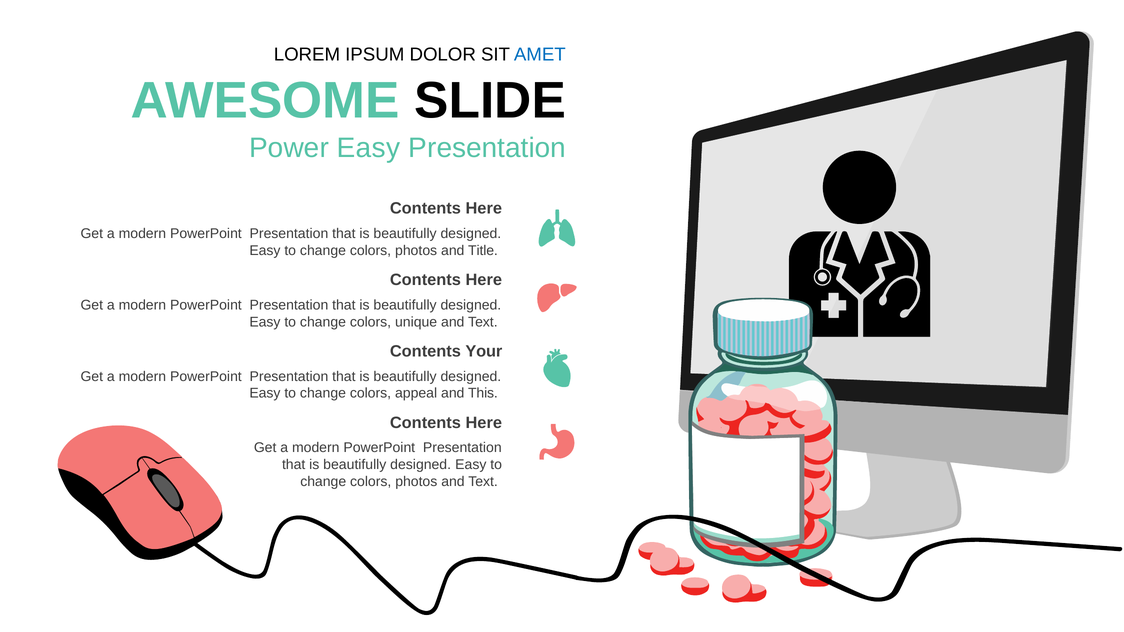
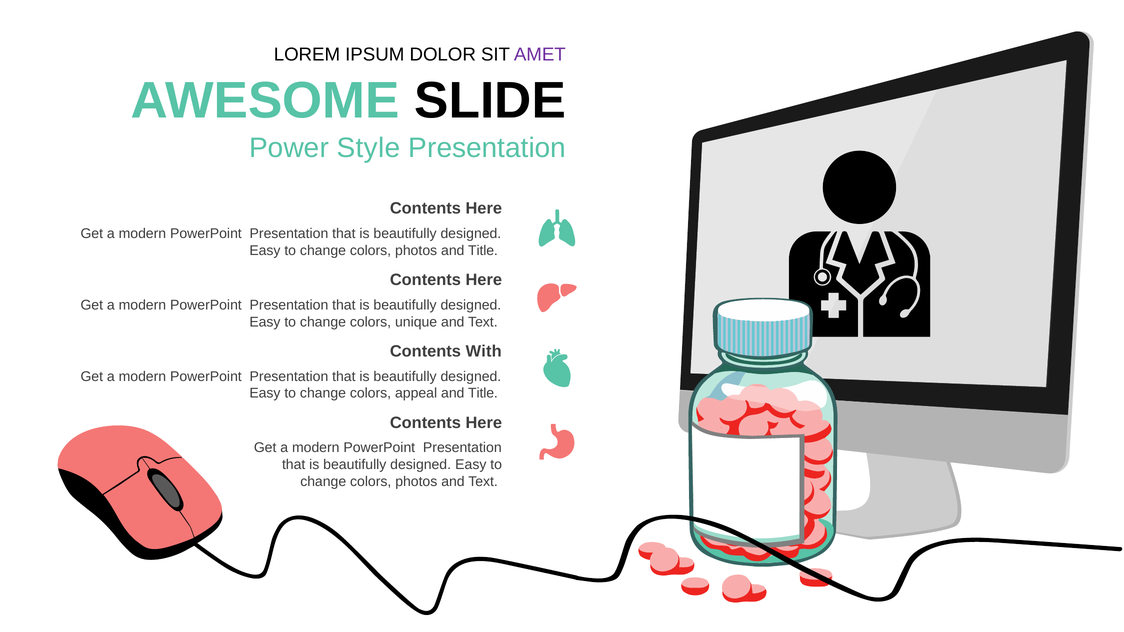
AMET colour: blue -> purple
Power Easy: Easy -> Style
Your: Your -> With
This at (483, 393): This -> Title
